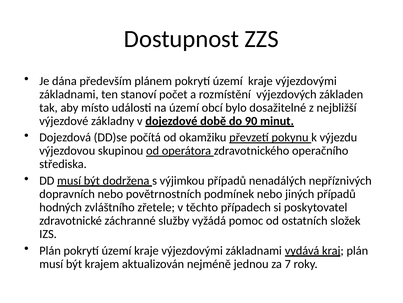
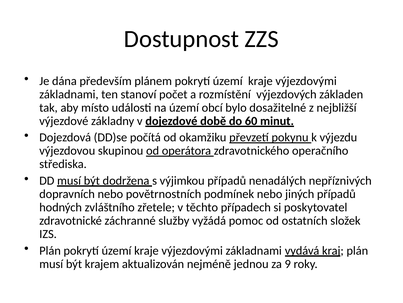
90: 90 -> 60
7: 7 -> 9
